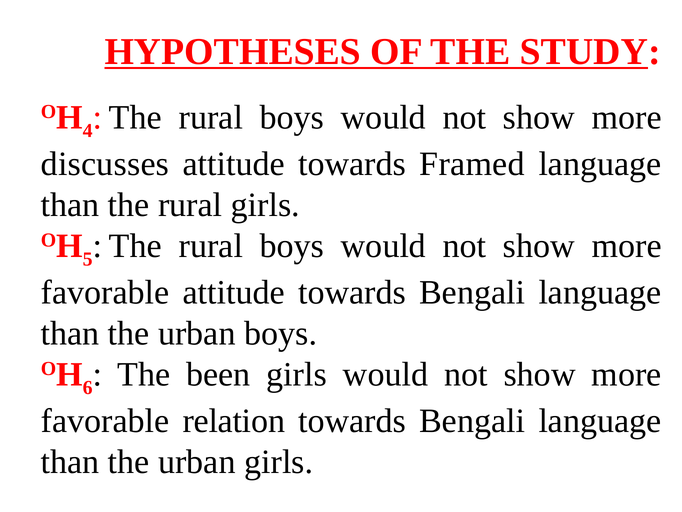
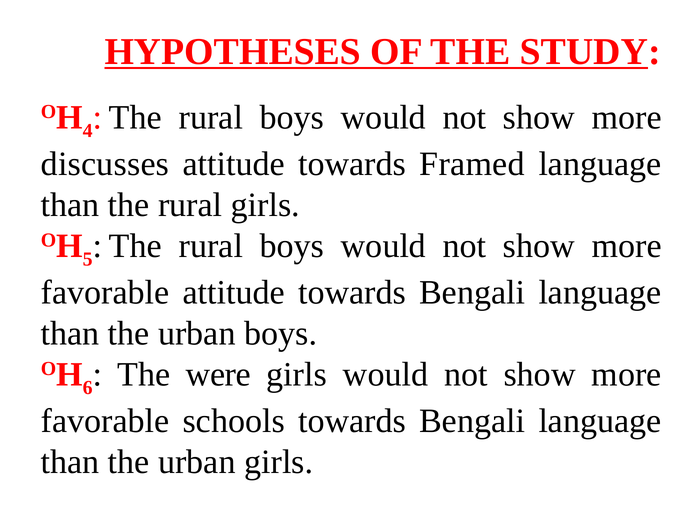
been: been -> were
relation: relation -> schools
